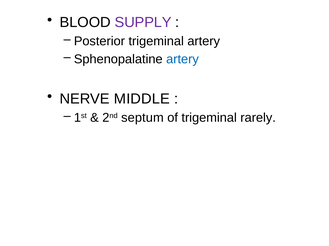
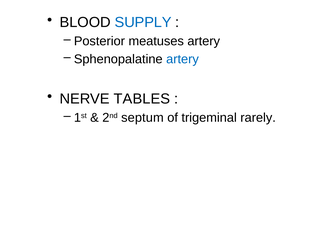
SUPPLY colour: purple -> blue
Posterior trigeminal: trigeminal -> meatuses
MIDDLE: MIDDLE -> TABLES
